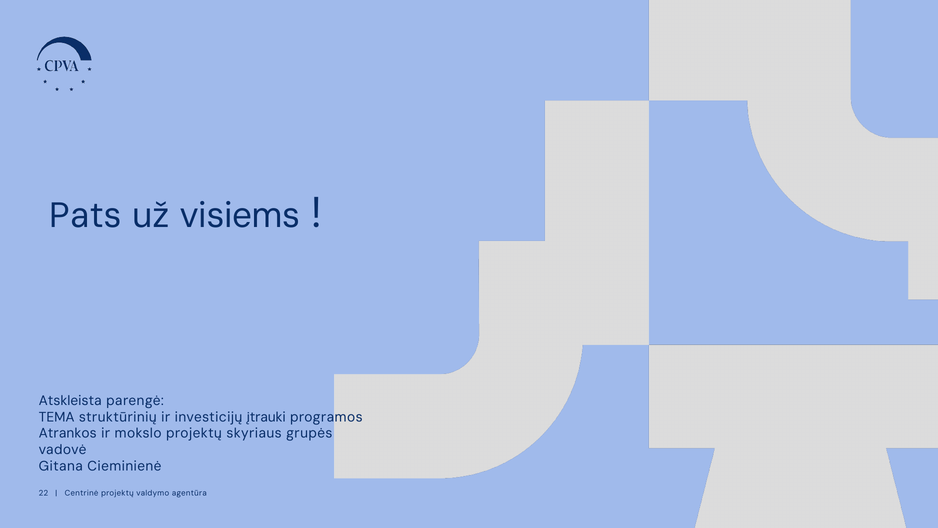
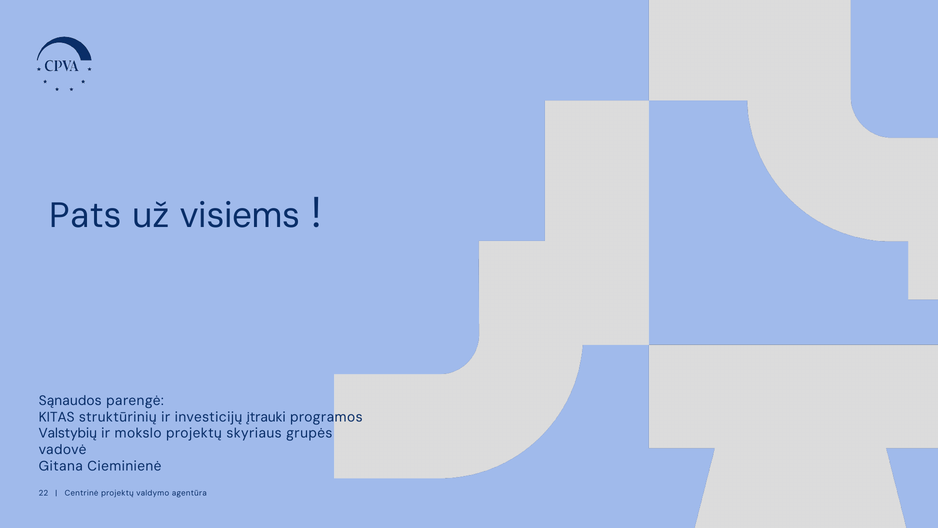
Atskleista: Atskleista -> Sąnaudos
TEMA: TEMA -> KITAS
Atrankos: Atrankos -> Valstybių
